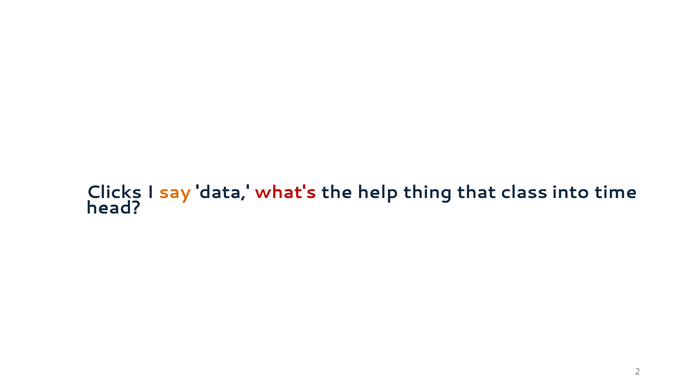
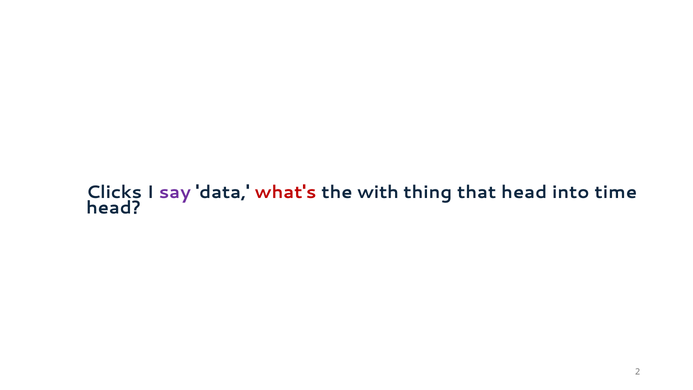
say colour: orange -> purple
help: help -> with
that class: class -> head
